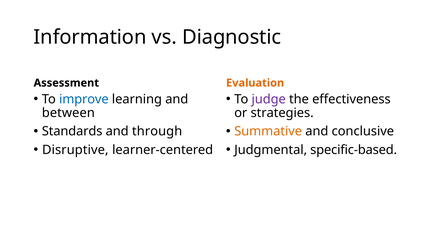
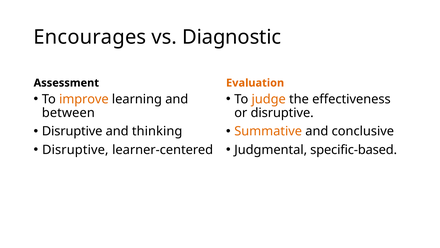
Information: Information -> Encourages
improve colour: blue -> orange
judge colour: purple -> orange
or strategies: strategies -> disruptive
Standards at (72, 131): Standards -> Disruptive
through: through -> thinking
